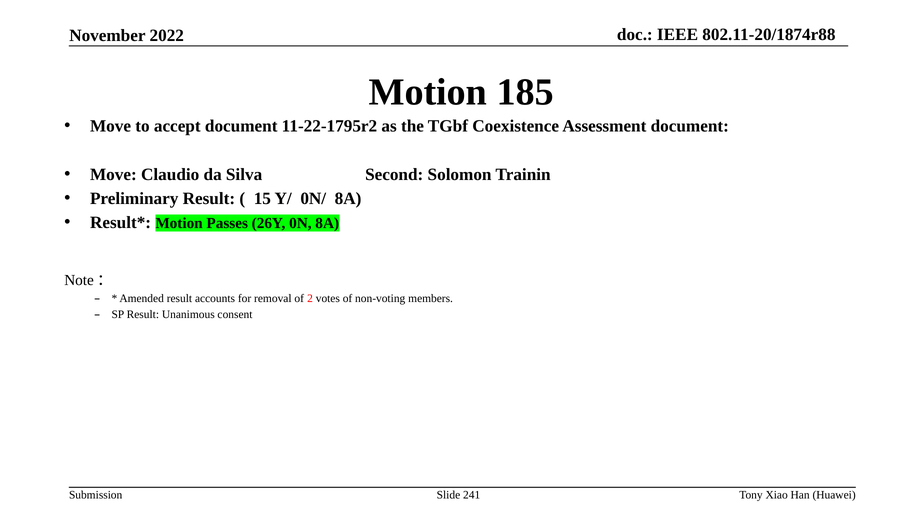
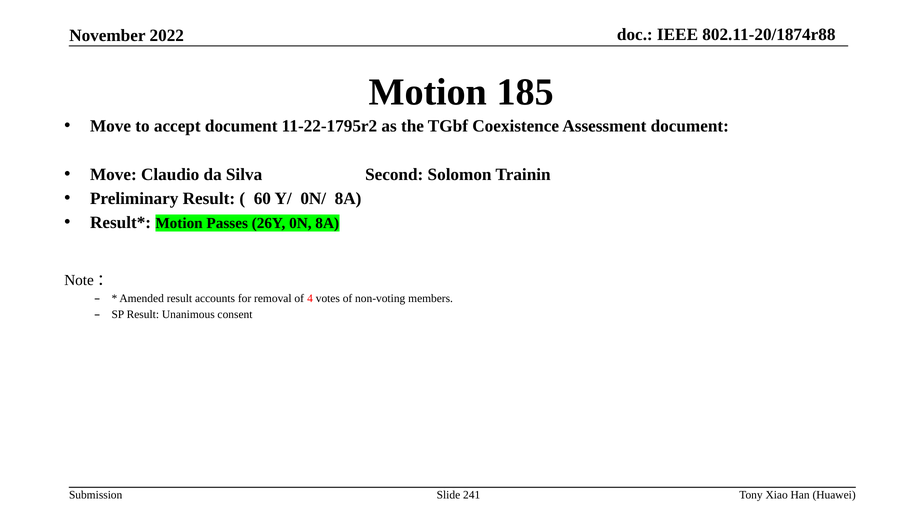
15: 15 -> 60
2: 2 -> 4
